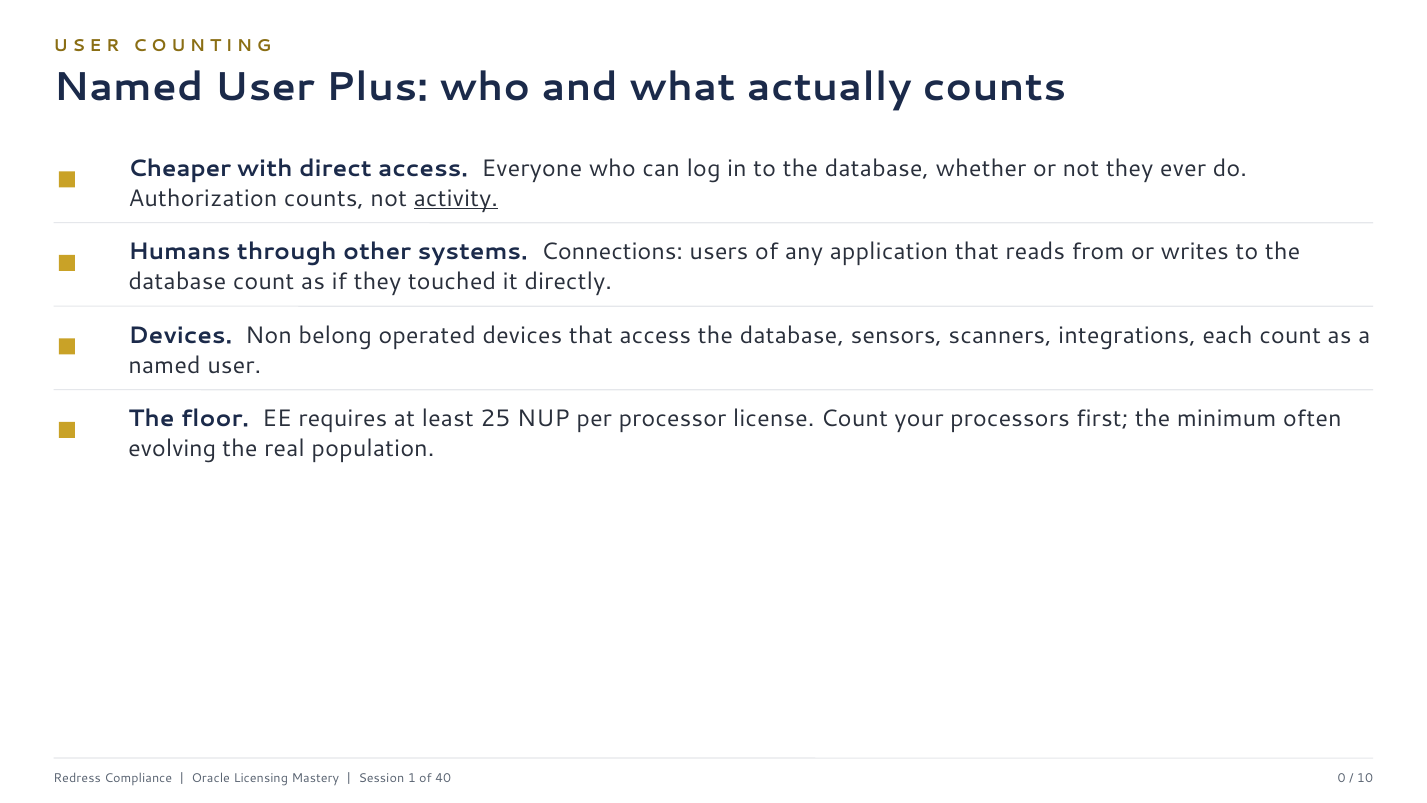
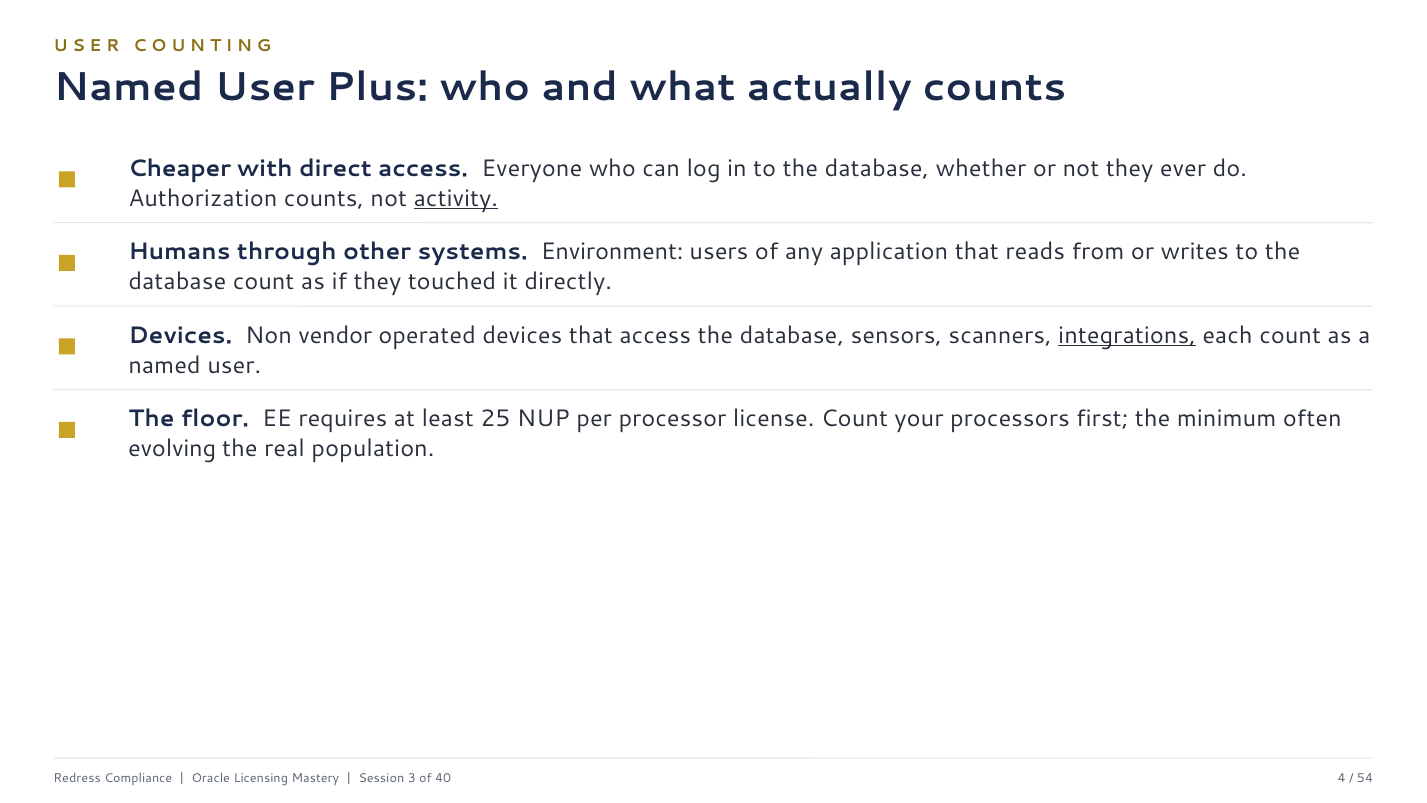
Connections: Connections -> Environment
belong: belong -> vendor
integrations underline: none -> present
1: 1 -> 3
0: 0 -> 4
10: 10 -> 54
